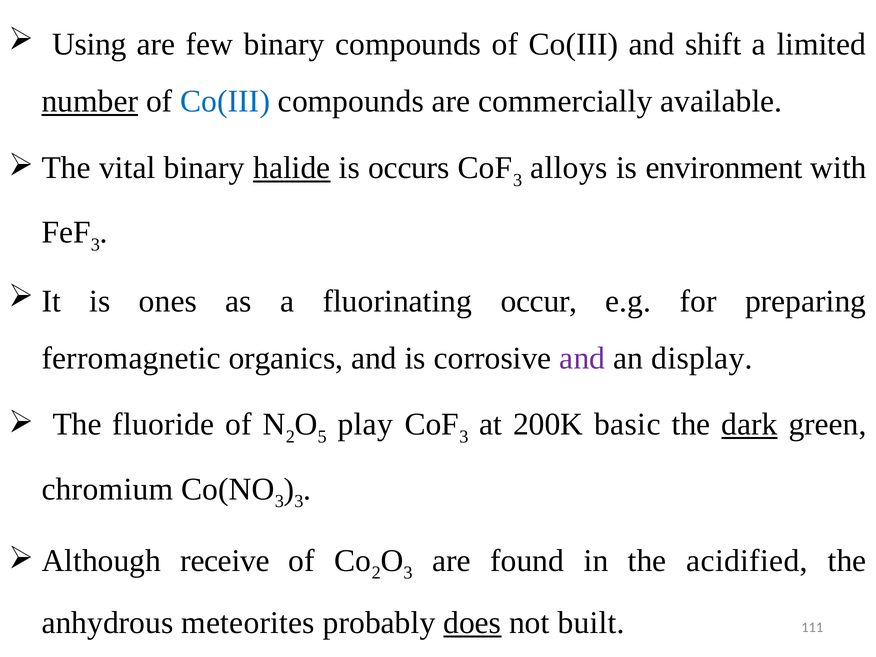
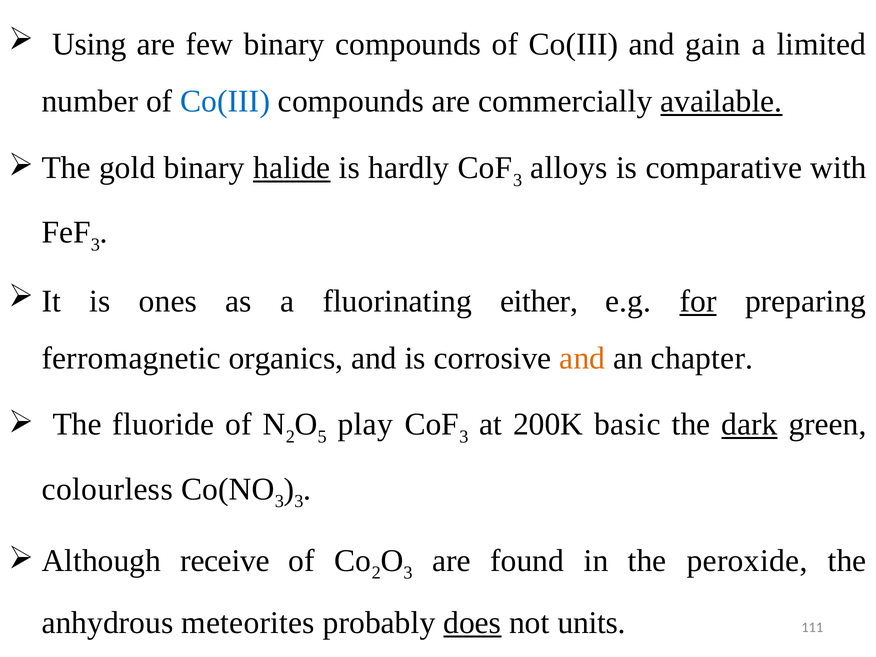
shift: shift -> gain
number underline: present -> none
available underline: none -> present
vital: vital -> gold
occurs: occurs -> hardly
environment: environment -> comparative
occur: occur -> either
for underline: none -> present
and at (582, 358) colour: purple -> orange
display: display -> chapter
chromium: chromium -> colourless
acidified: acidified -> peroxide
built: built -> units
